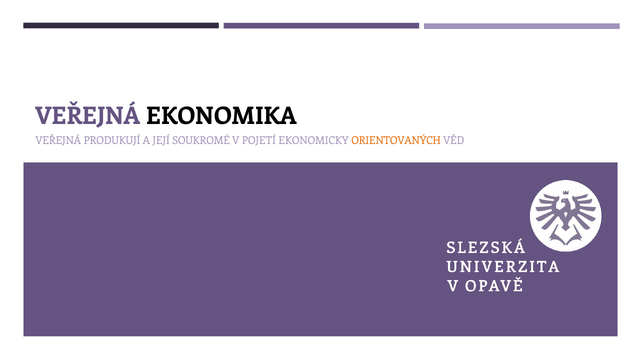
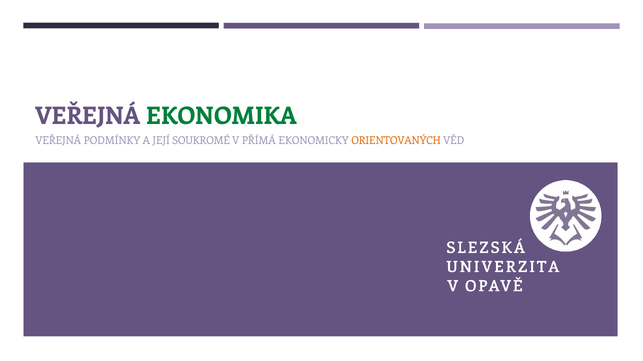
EKONOMIKA colour: black -> green
PRODUKUJÍ: PRODUKUJÍ -> PODMÍNKY
POJETÍ: POJETÍ -> PŘÍMÁ
